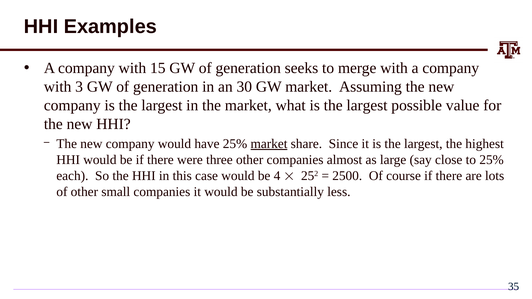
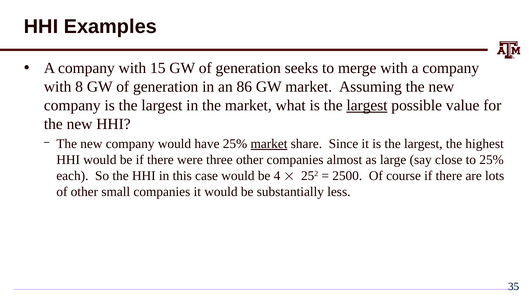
3: 3 -> 8
30: 30 -> 86
largest at (367, 106) underline: none -> present
